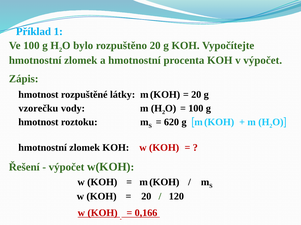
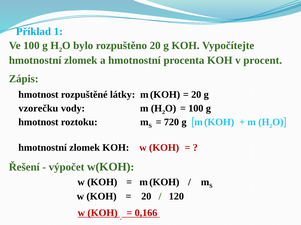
v výpočet: výpočet -> procent
620: 620 -> 720
